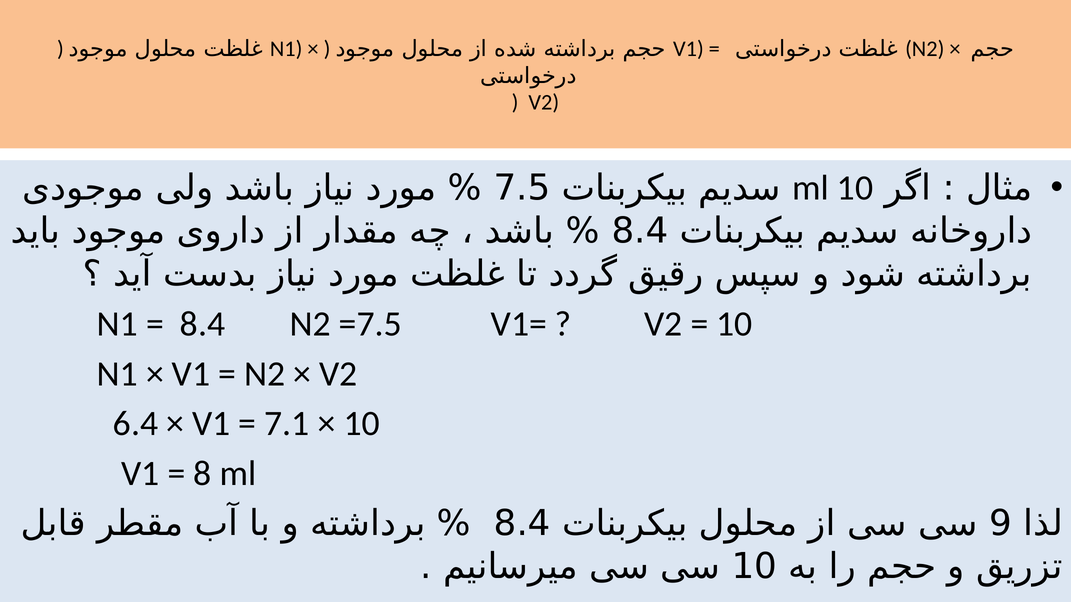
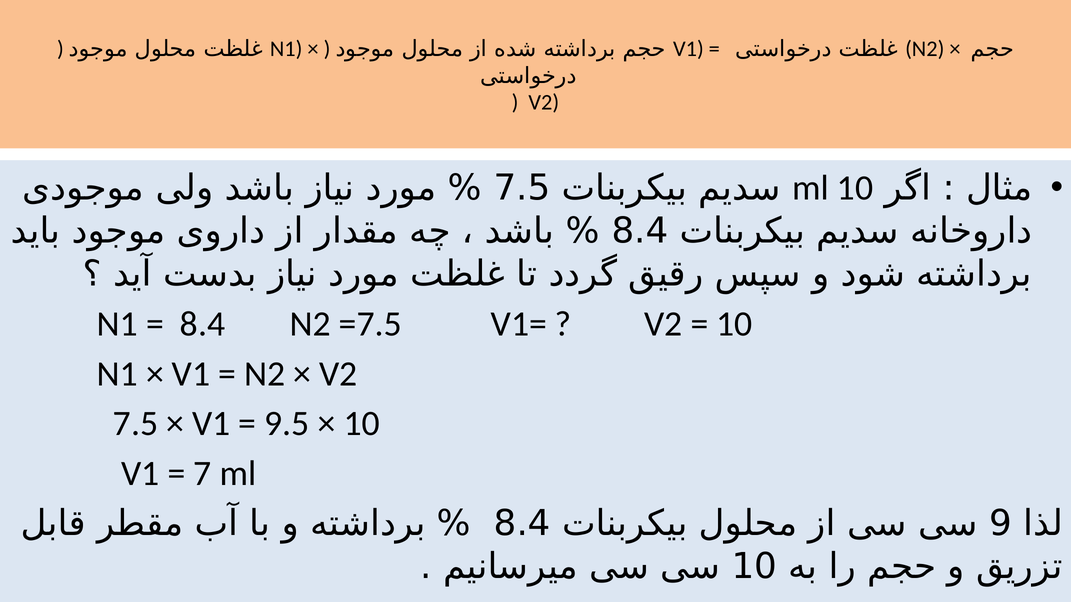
6.4 at (136, 424): 6.4 -> 7.5
7.1: 7.1 -> 9.5
8: 8 -> 7
